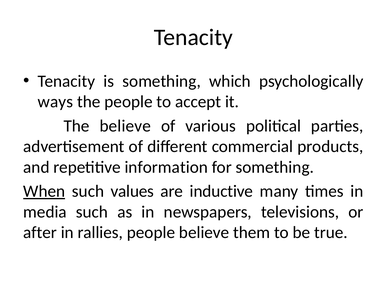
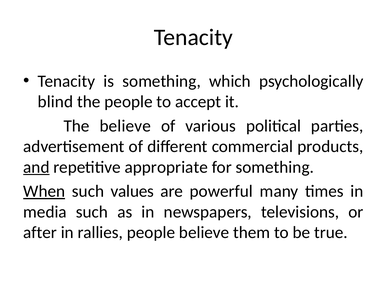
ways: ways -> blind
and underline: none -> present
information: information -> appropriate
inductive: inductive -> powerful
